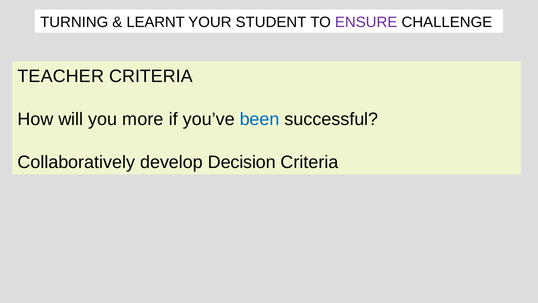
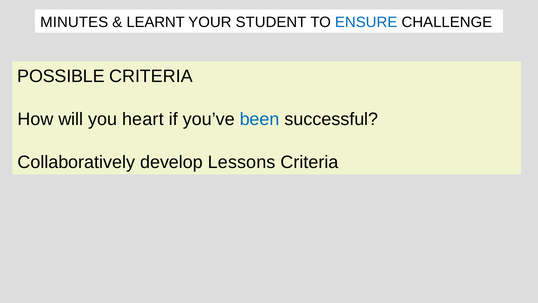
TURNING: TURNING -> MINUTES
ENSURE colour: purple -> blue
TEACHER: TEACHER -> POSSIBLE
more: more -> heart
Decision: Decision -> Lessons
